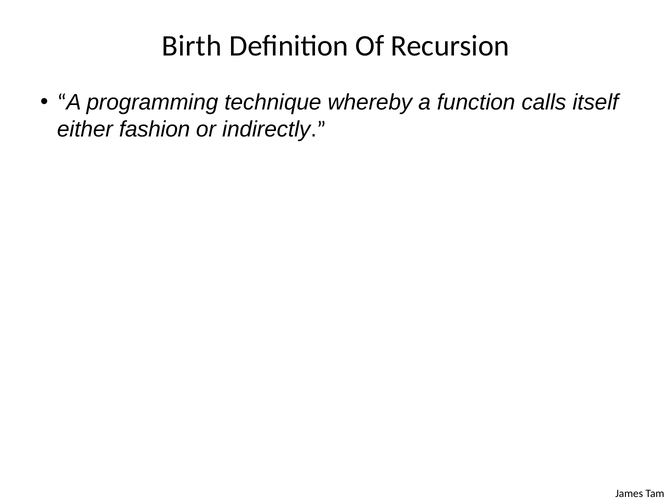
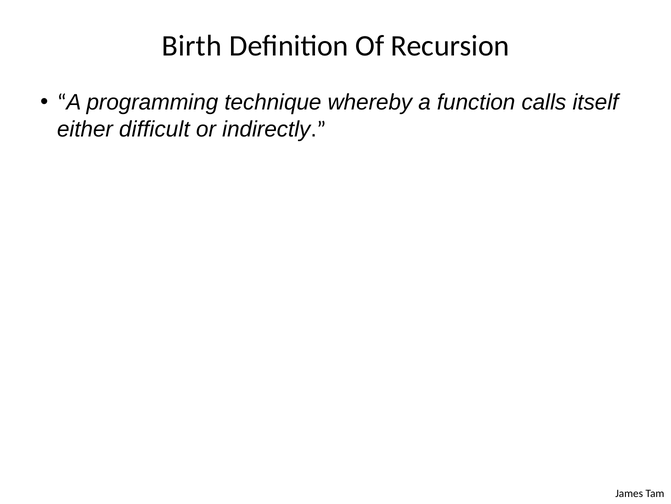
fashion: fashion -> difficult
